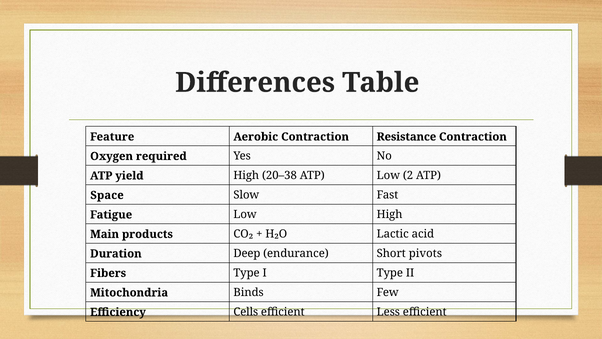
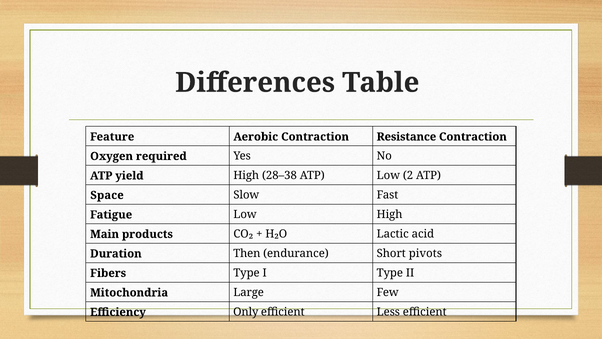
20–38: 20–38 -> 28–38
Deep: Deep -> Then
Binds: Binds -> Large
Cells: Cells -> Only
